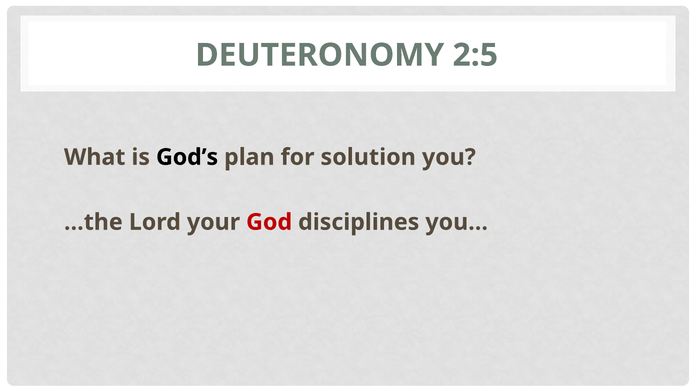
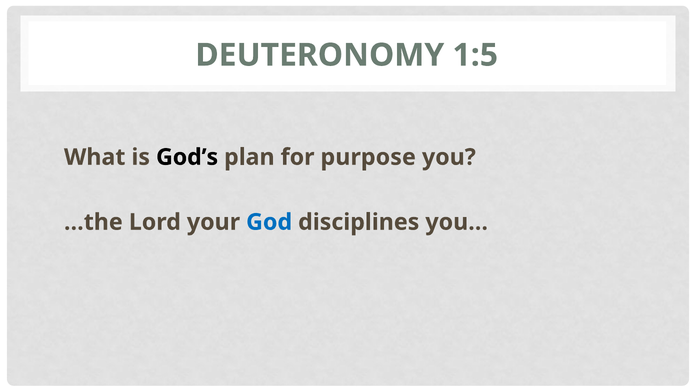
2:5: 2:5 -> 1:5
solution: solution -> purpose
God colour: red -> blue
